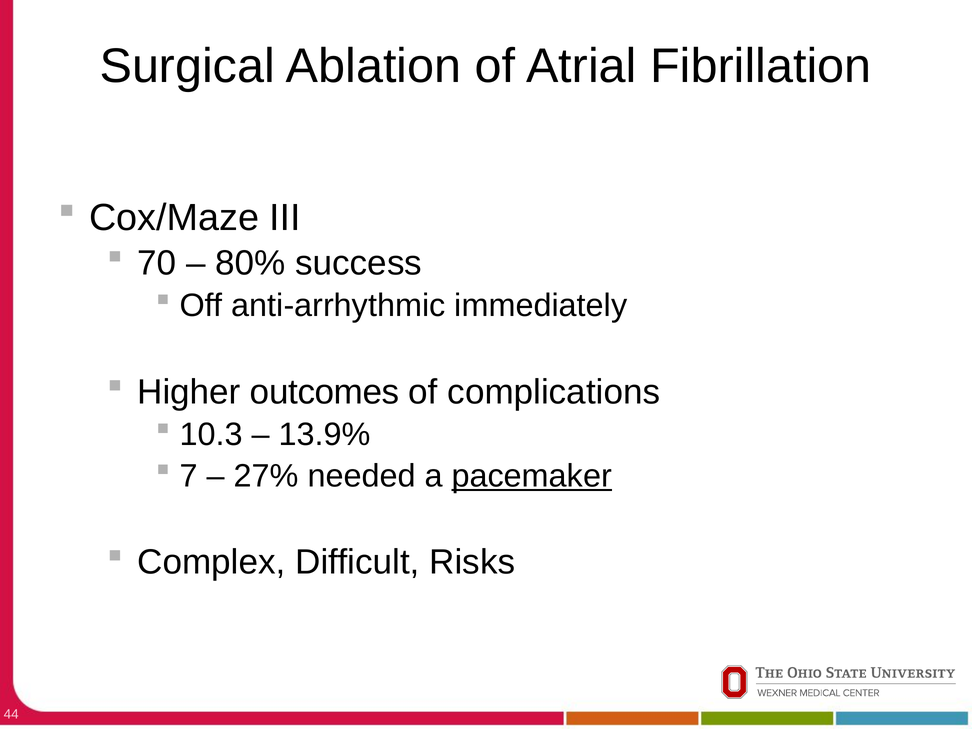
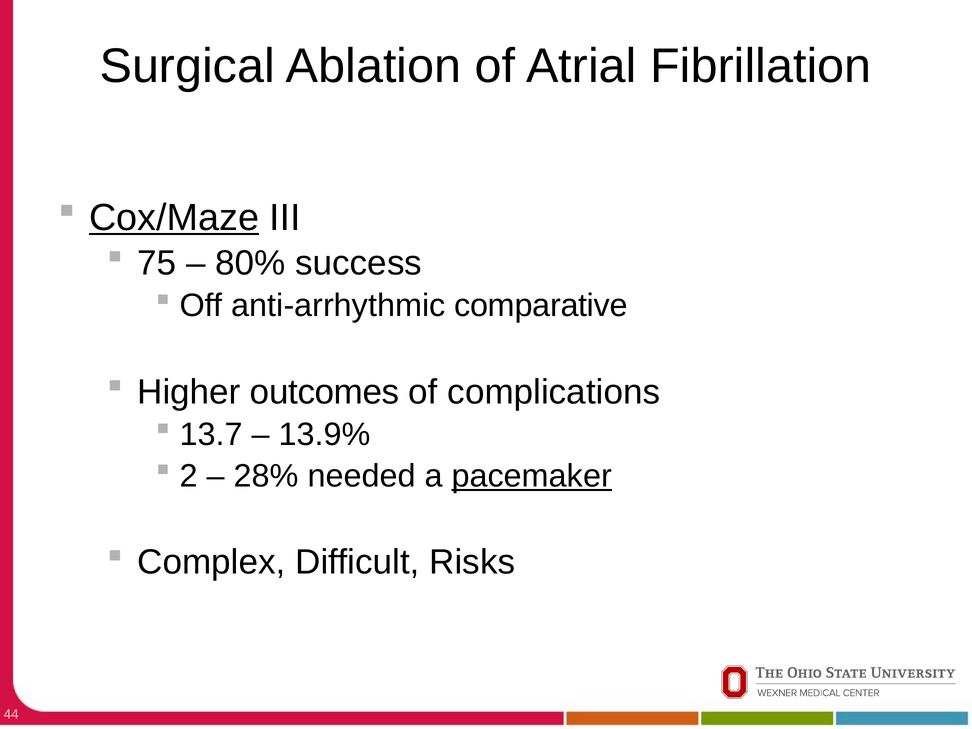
Cox/Maze underline: none -> present
70: 70 -> 75
immediately: immediately -> comparative
10.3: 10.3 -> 13.7
7: 7 -> 2
27%: 27% -> 28%
